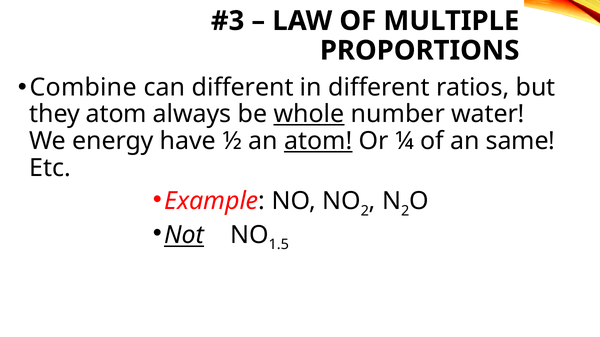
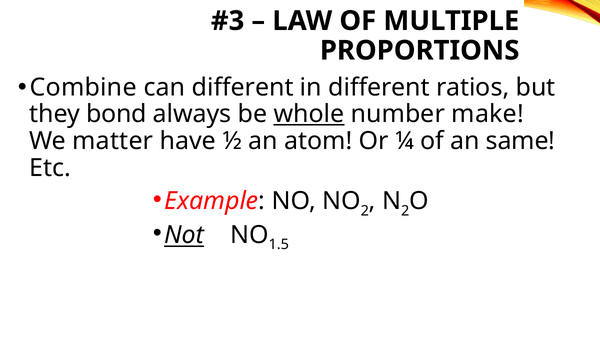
they atom: atom -> bond
water: water -> make
energy: energy -> matter
atom at (318, 141) underline: present -> none
